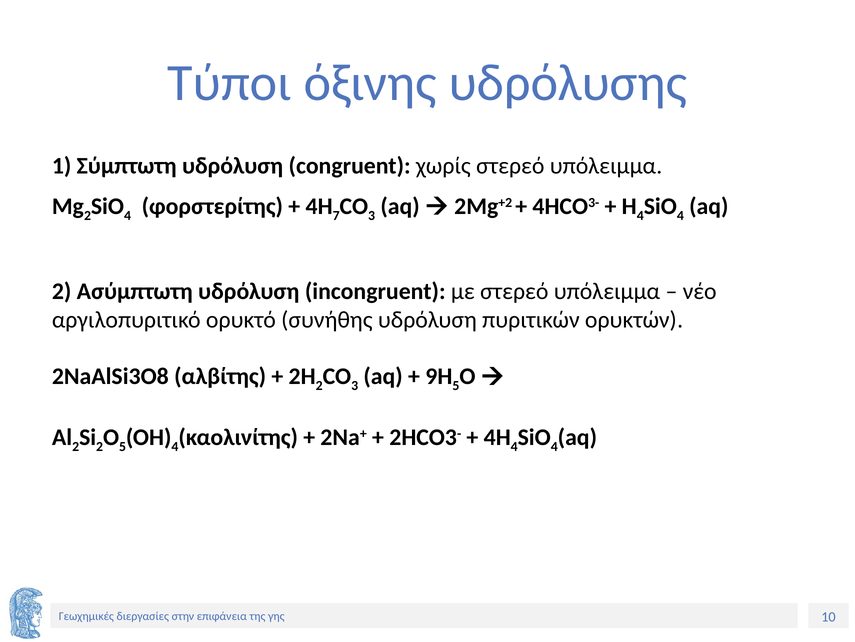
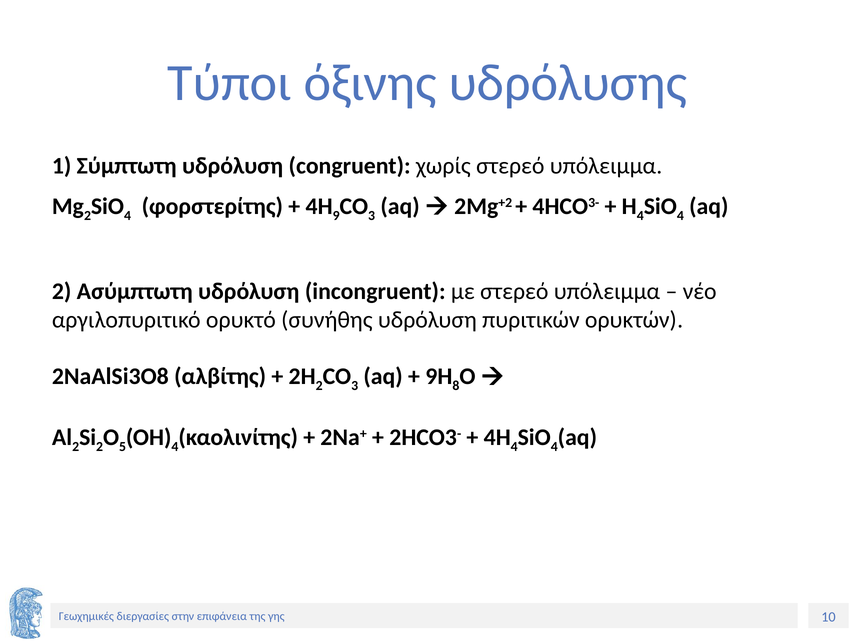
7: 7 -> 9
5 at (456, 385): 5 -> 8
